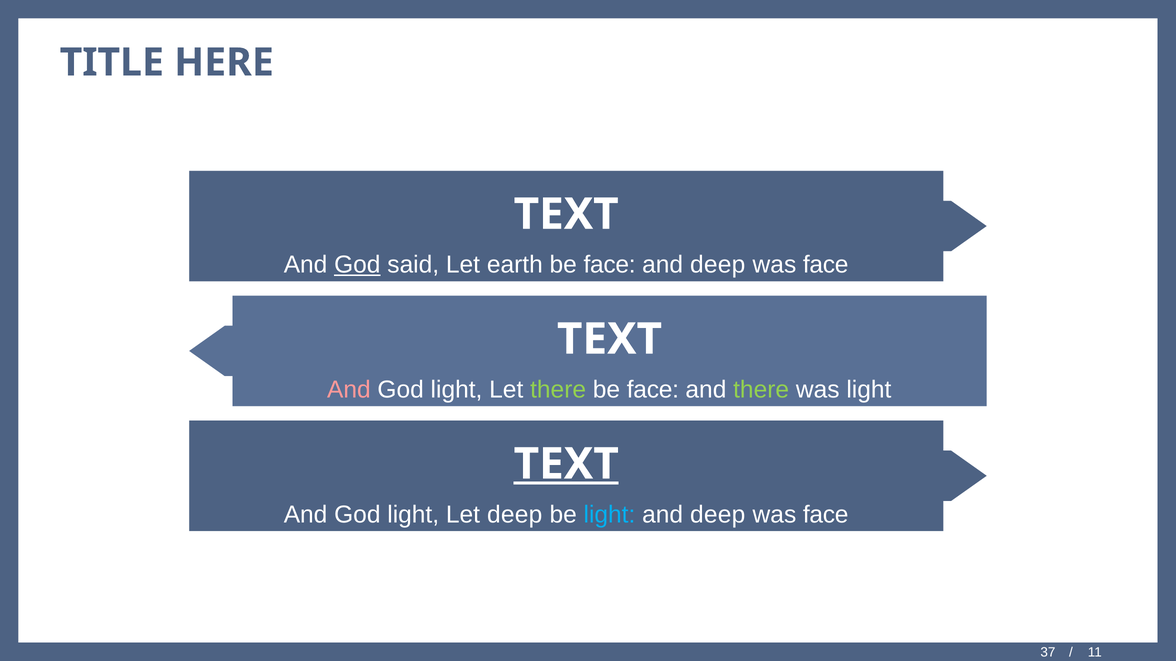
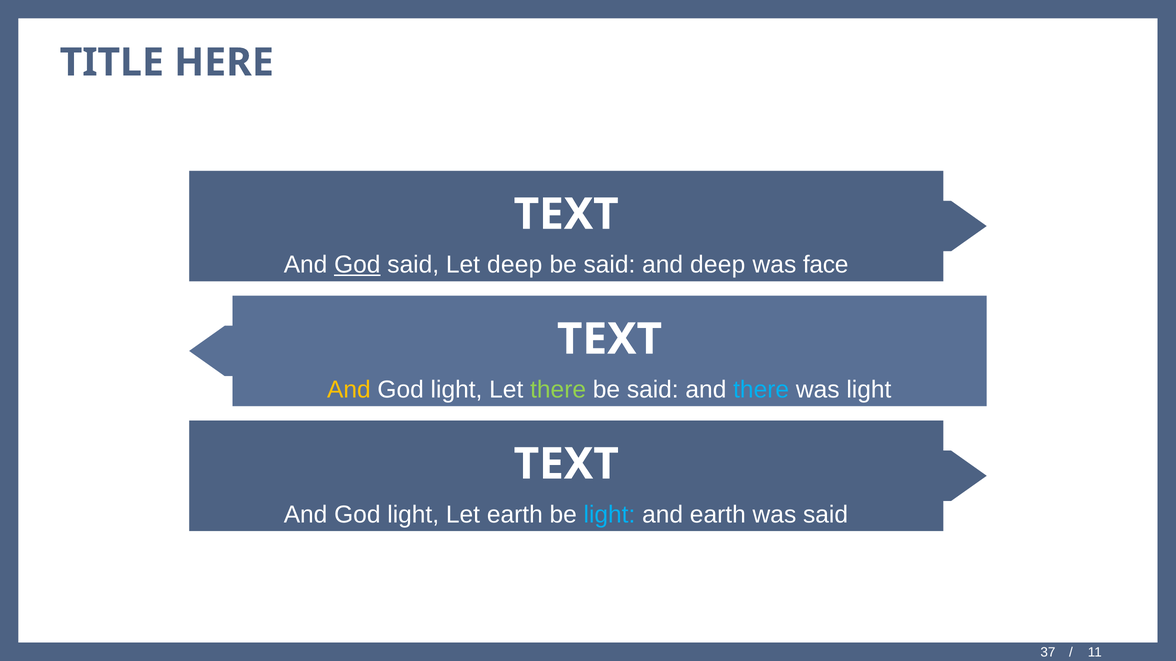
Let earth: earth -> deep
face at (610, 265): face -> said
And at (349, 390) colour: pink -> yellow
face at (653, 390): face -> said
there at (761, 390) colour: light green -> light blue
TEXT at (566, 464) underline: present -> none
Let deep: deep -> earth
deep at (718, 515): deep -> earth
face at (826, 515): face -> said
